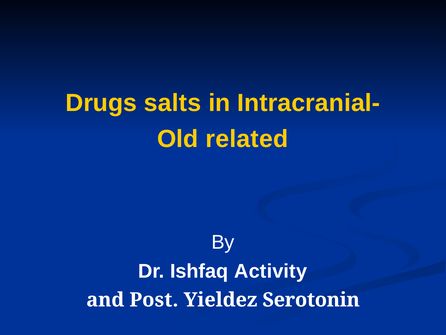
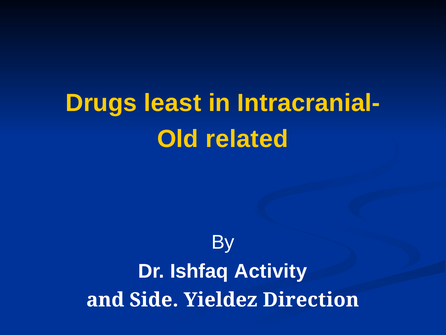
salts: salts -> least
Post: Post -> Side
Serotonin: Serotonin -> Direction
